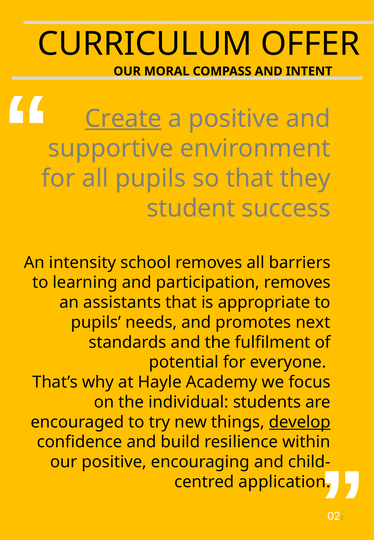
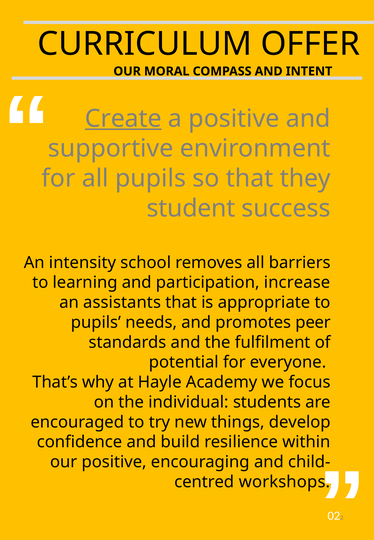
participation removes: removes -> increase
next: next -> peer
develop underline: present -> none
application: application -> workshops
